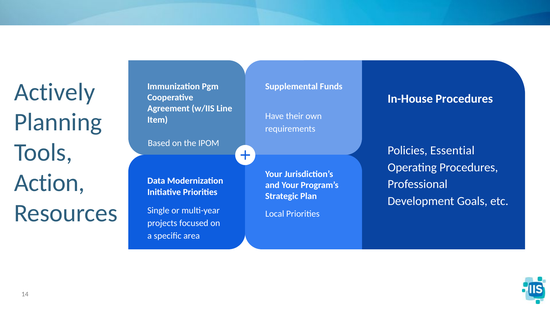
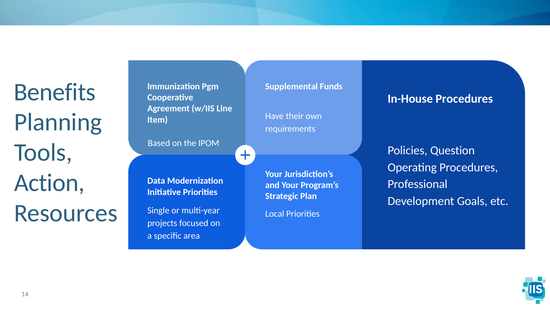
Actively: Actively -> Benefits
Essential: Essential -> Question
